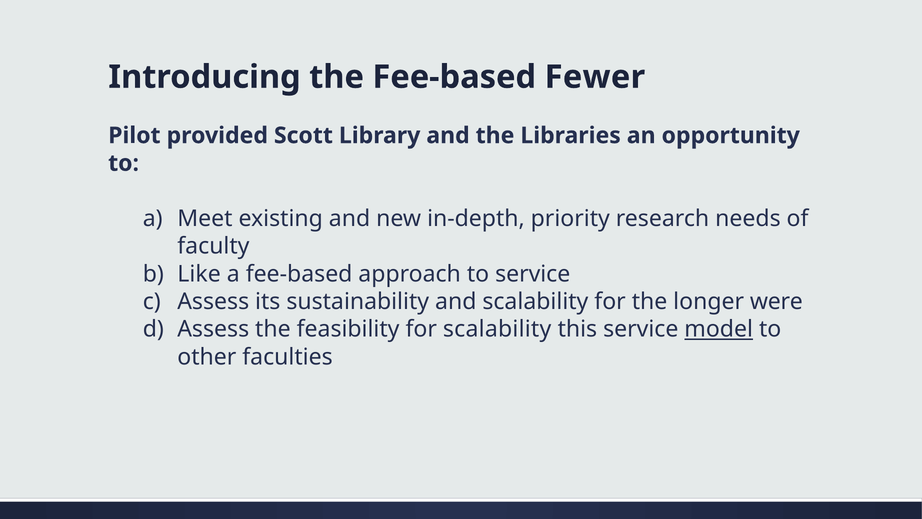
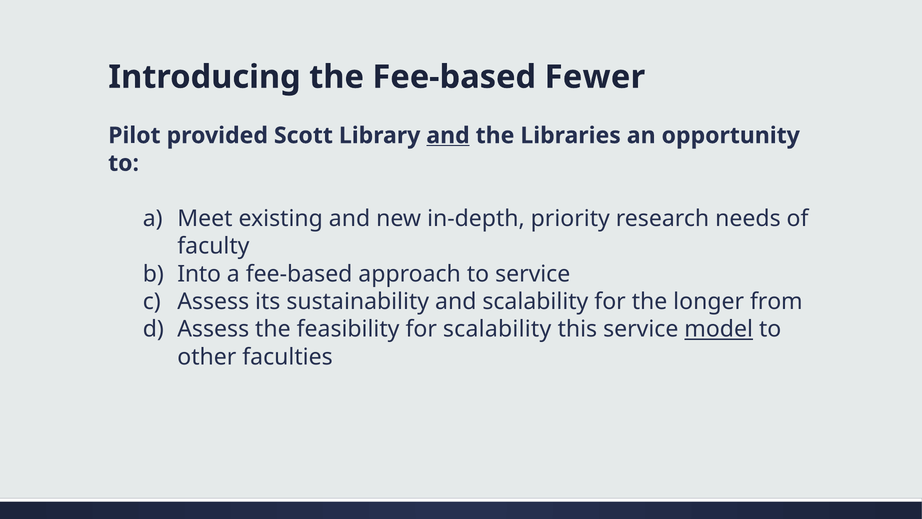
and at (448, 135) underline: none -> present
Like: Like -> Into
were: were -> from
